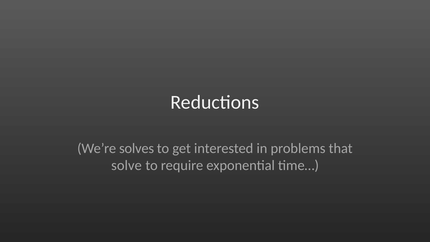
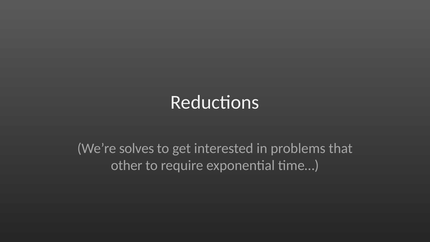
solve: solve -> other
